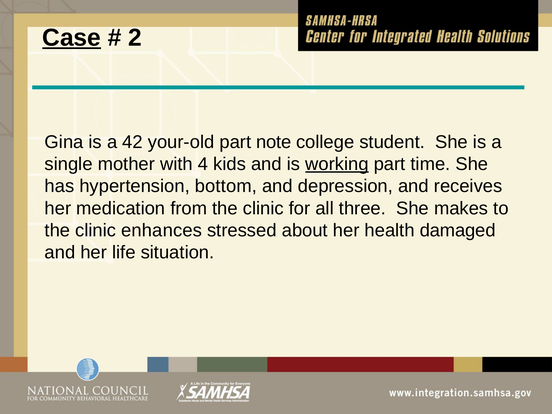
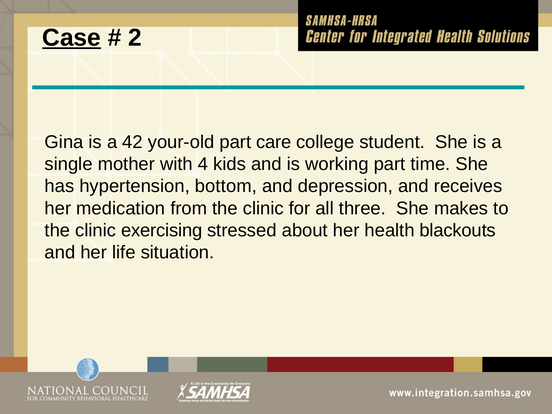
note: note -> care
working underline: present -> none
enhances: enhances -> exercising
damaged: damaged -> blackouts
